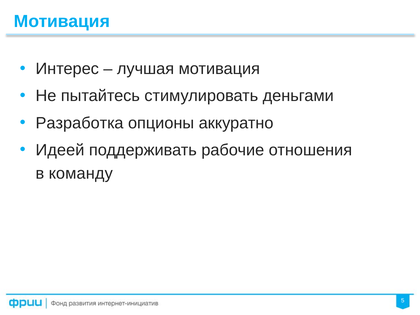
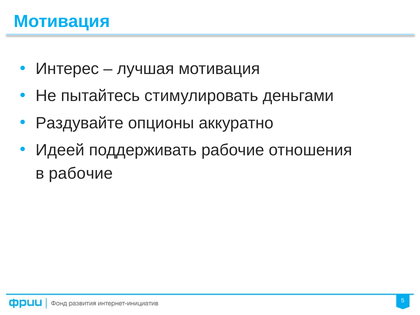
Разработка: Разработка -> Раздувайте
в команду: команду -> рабочие
